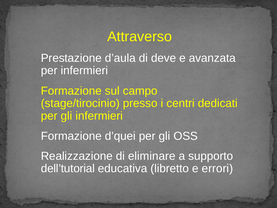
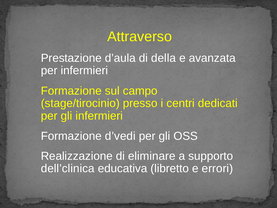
deve: deve -> della
d’quei: d’quei -> d’vedi
dell’tutorial: dell’tutorial -> dell’clinica
